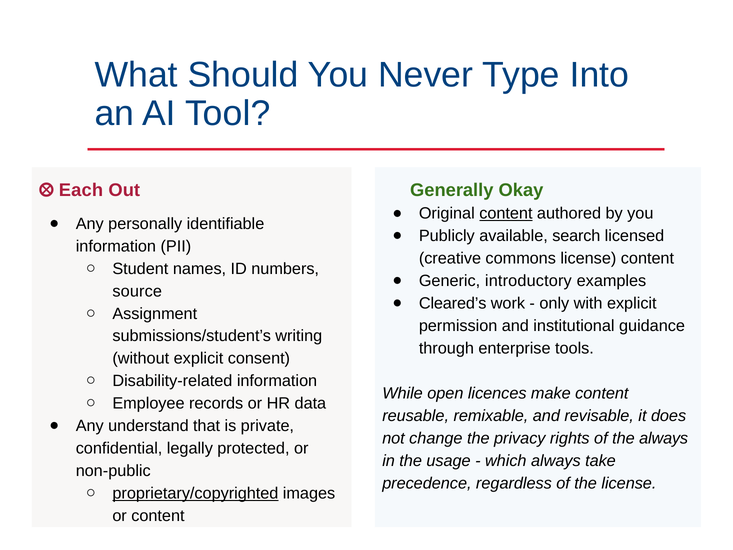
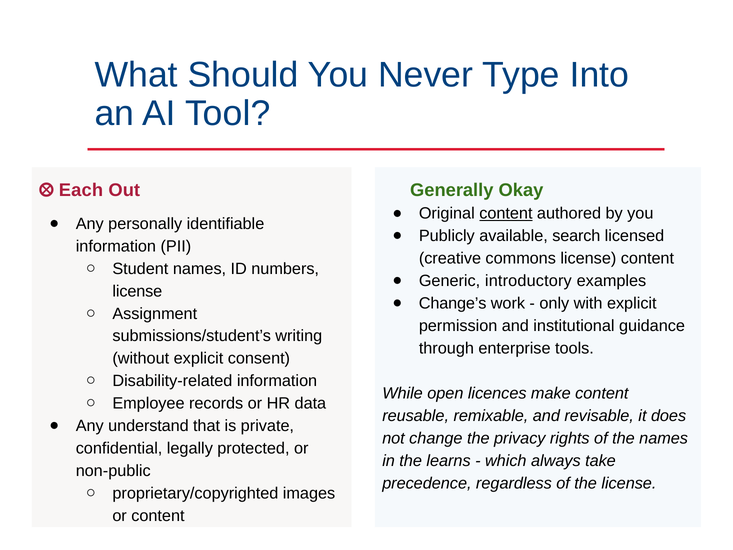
source at (137, 291): source -> license
Cleared’s: Cleared’s -> Change’s
the always: always -> names
usage: usage -> learns
proprietary/copyrighted underline: present -> none
